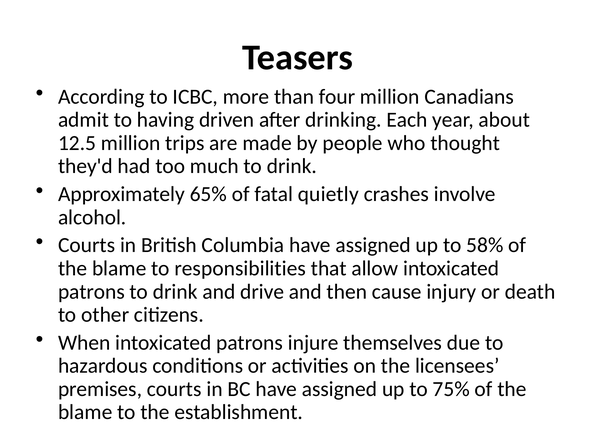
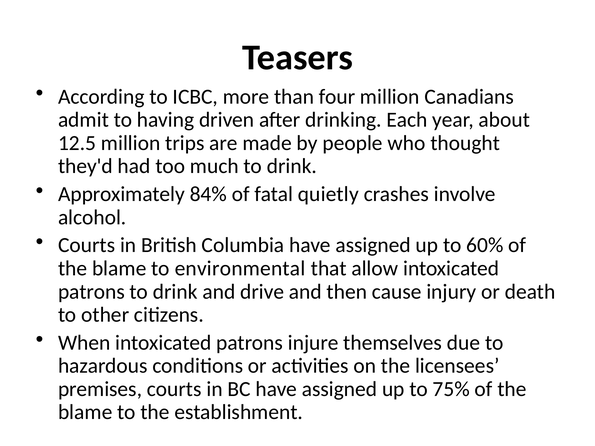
65%: 65% -> 84%
58%: 58% -> 60%
responsibilities: responsibilities -> environmental
